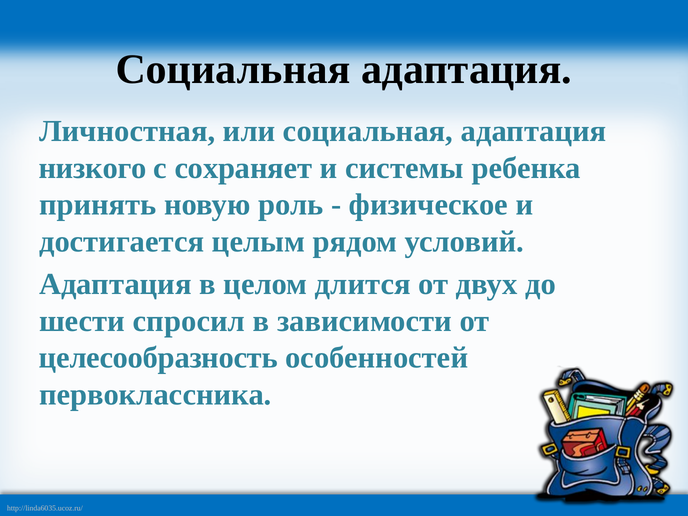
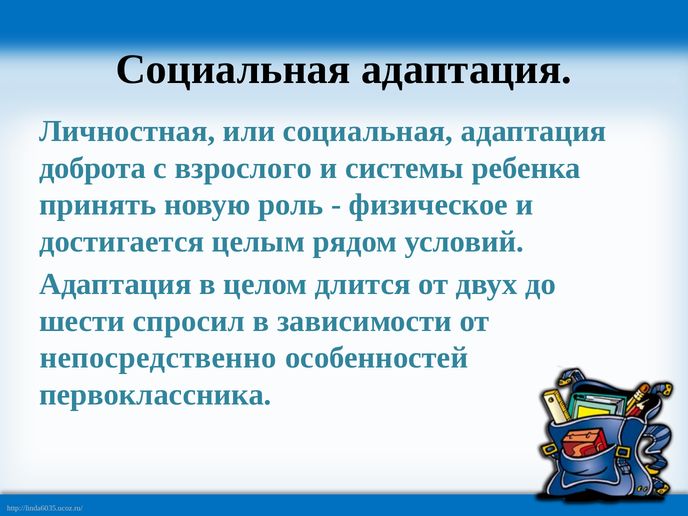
низкого: низкого -> доброта
сохраняет: сохраняет -> взрослого
целесообразность: целесообразность -> непосредственно
